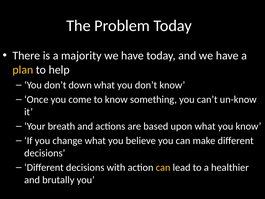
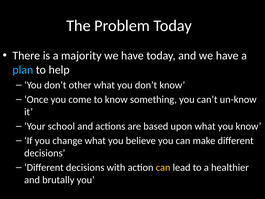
plan colour: yellow -> light blue
down: down -> other
breath: breath -> school
